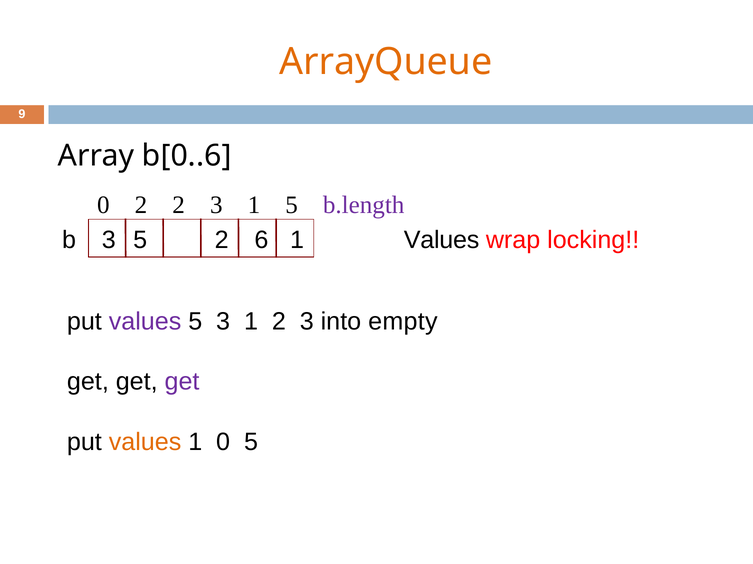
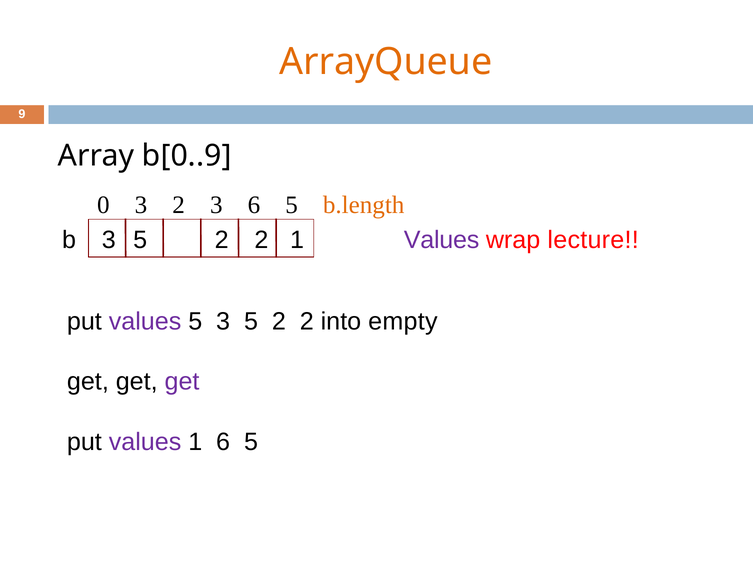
b[0..6: b[0..6 -> b[0..9
0 2: 2 -> 3
2 3 1: 1 -> 6
b.length colour: purple -> orange
6 at (261, 240): 6 -> 2
Values at (442, 240) colour: black -> purple
locking: locking -> lecture
5 3 1: 1 -> 5
3 at (307, 322): 3 -> 2
values at (145, 442) colour: orange -> purple
1 0: 0 -> 6
